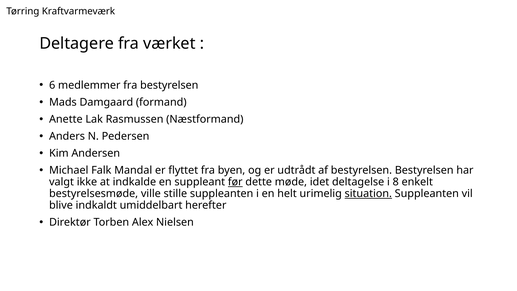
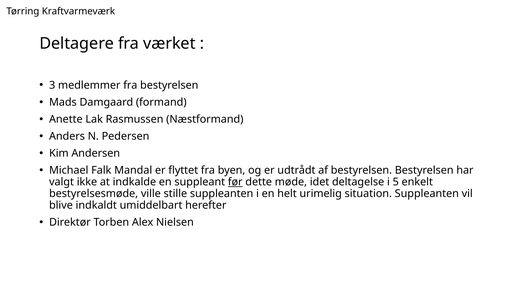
6: 6 -> 3
8: 8 -> 5
situation underline: present -> none
